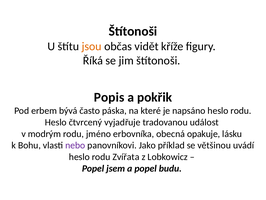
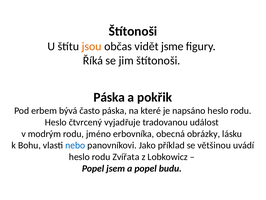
kříže: kříže -> jsme
Popis at (109, 97): Popis -> Páska
opakuje: opakuje -> obrázky
nebo colour: purple -> blue
